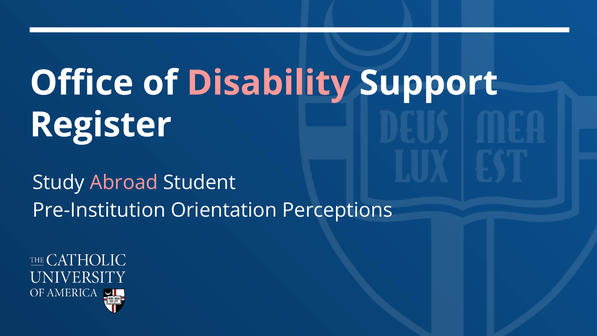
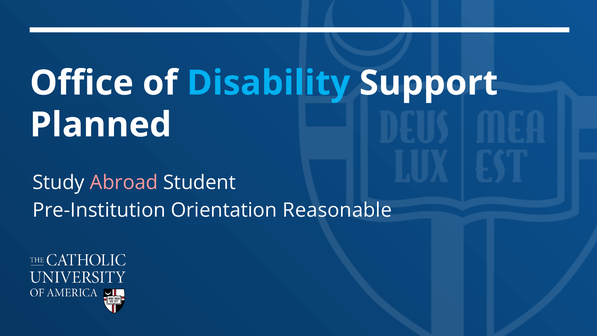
Disability colour: pink -> light blue
Register: Register -> Planned
Perceptions: Perceptions -> Reasonable
